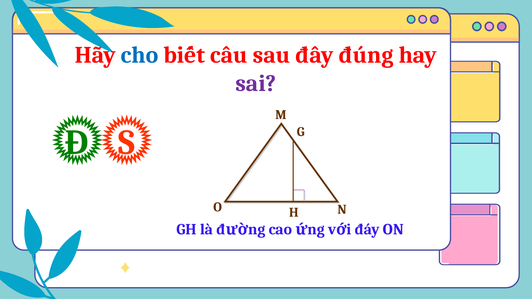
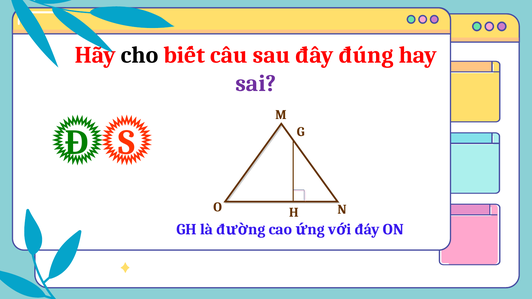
cho colour: blue -> black
